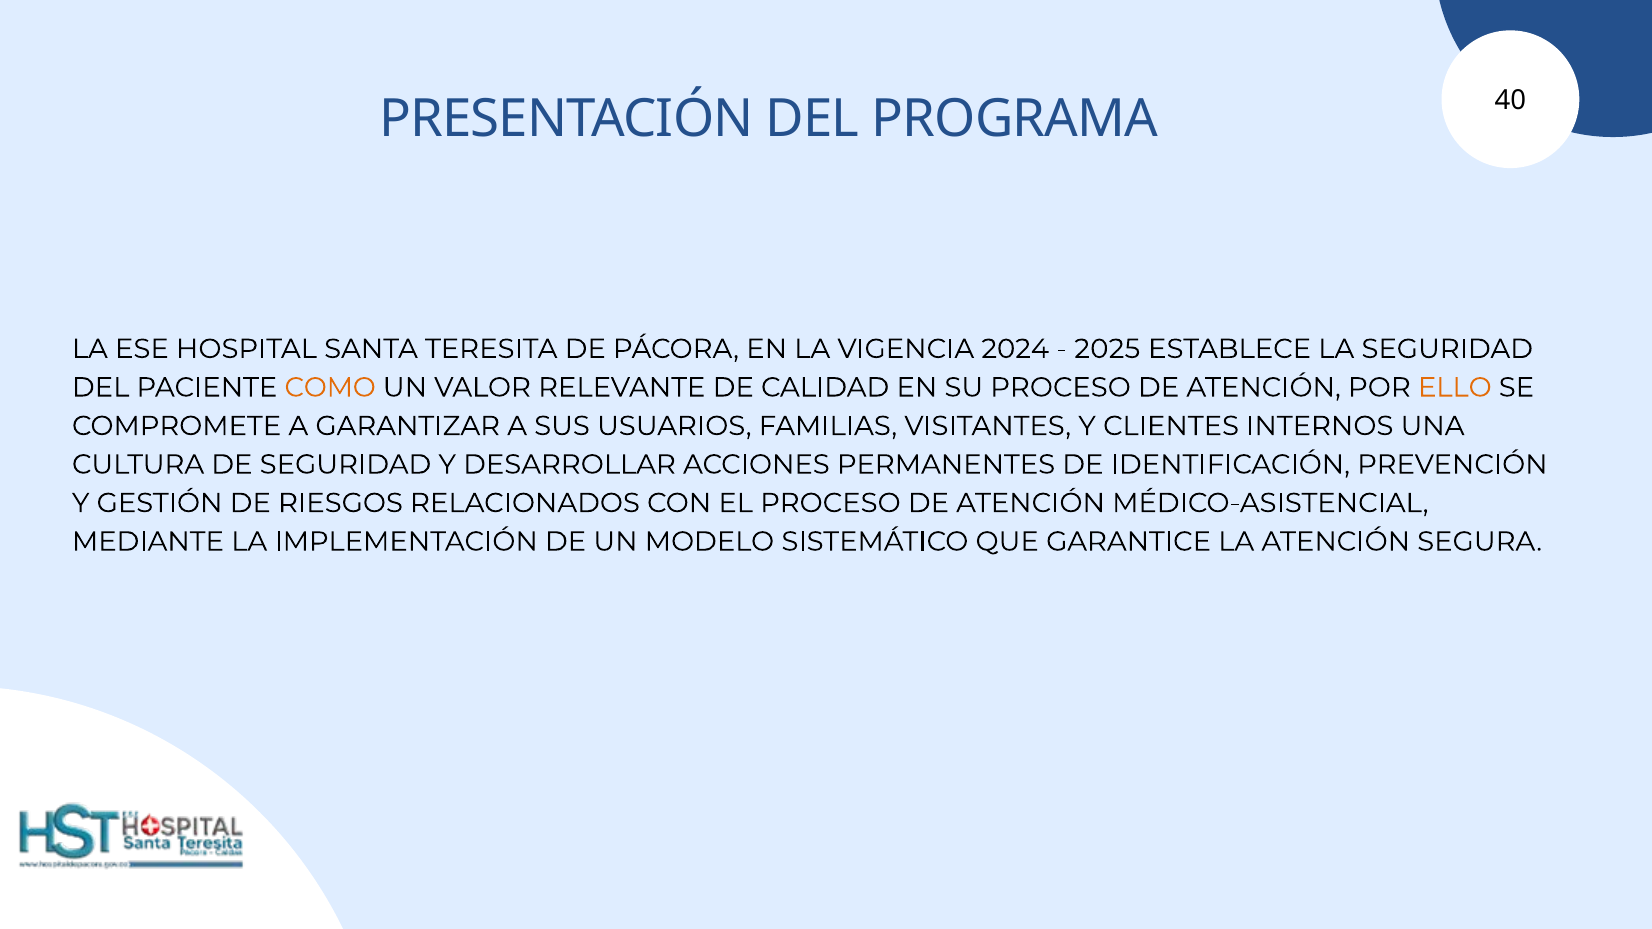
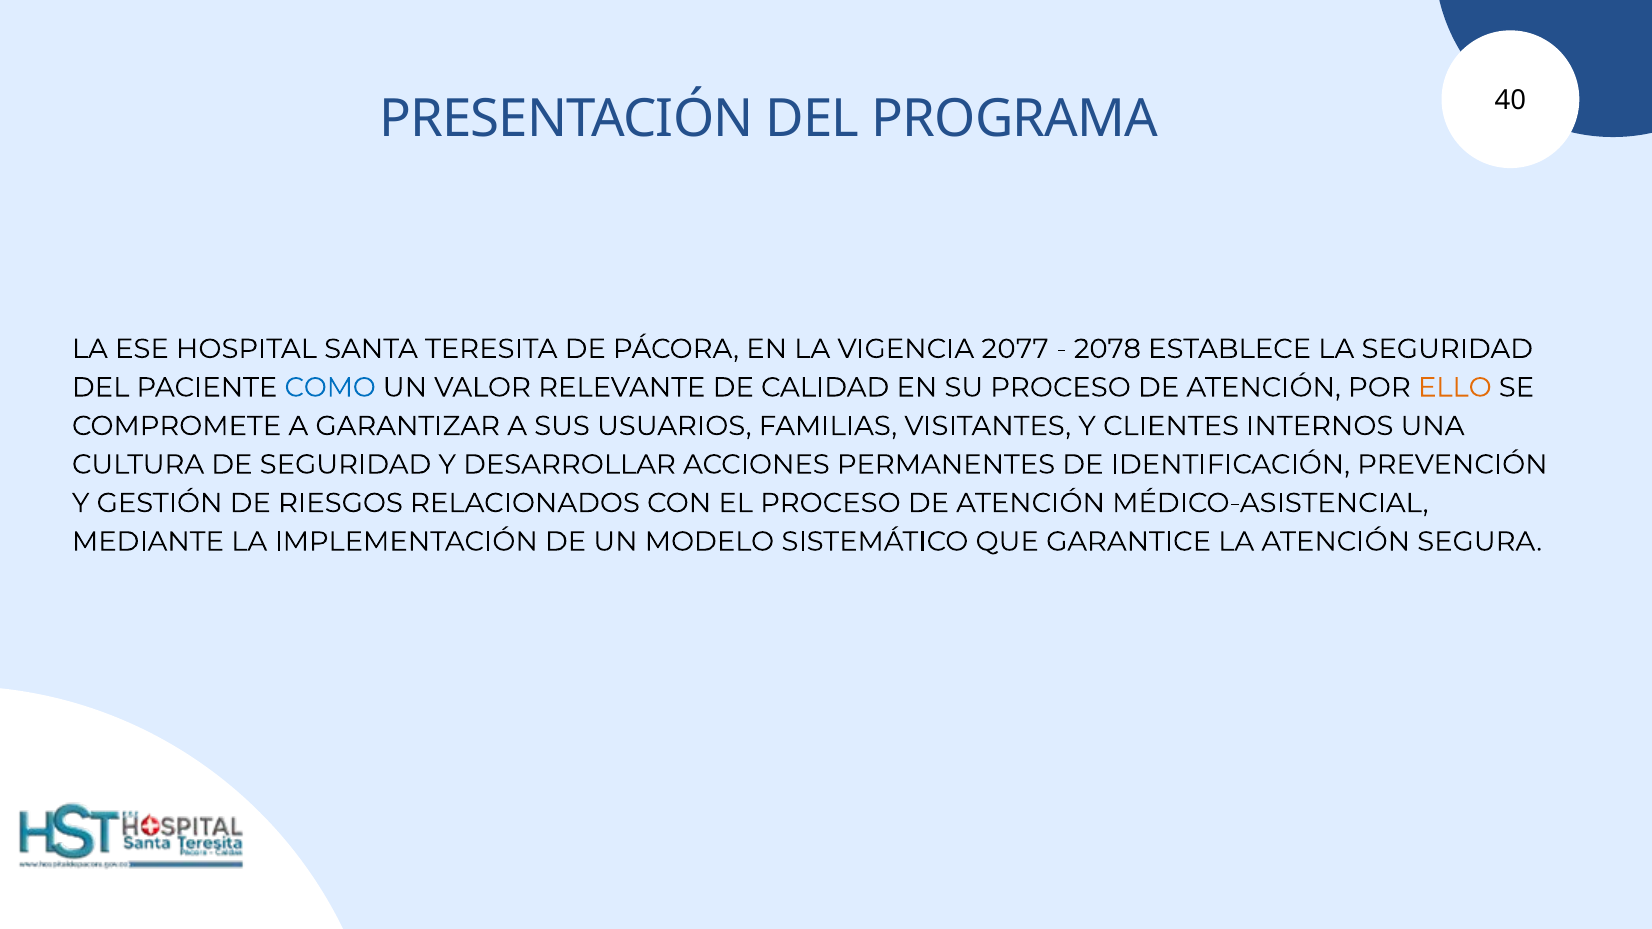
2024: 2024 -> 2077
2025: 2025 -> 2078
COMO colour: orange -> blue
